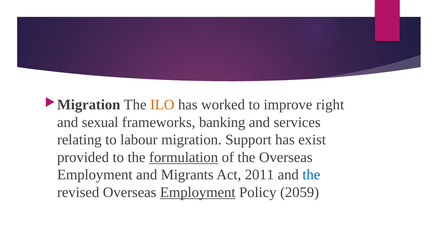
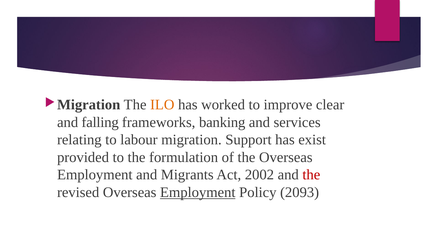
right: right -> clear
sexual: sexual -> falling
formulation underline: present -> none
2011: 2011 -> 2002
the at (311, 175) colour: blue -> red
2059: 2059 -> 2093
